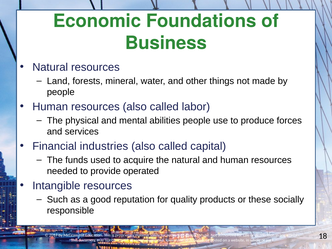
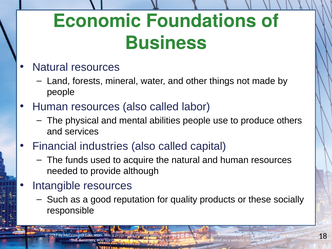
forces: forces -> others
operated: operated -> although
